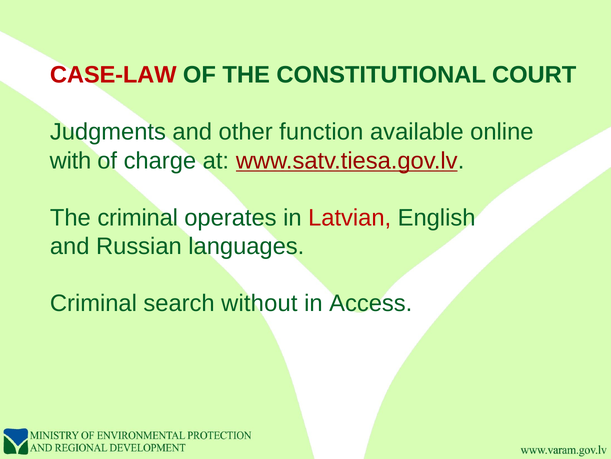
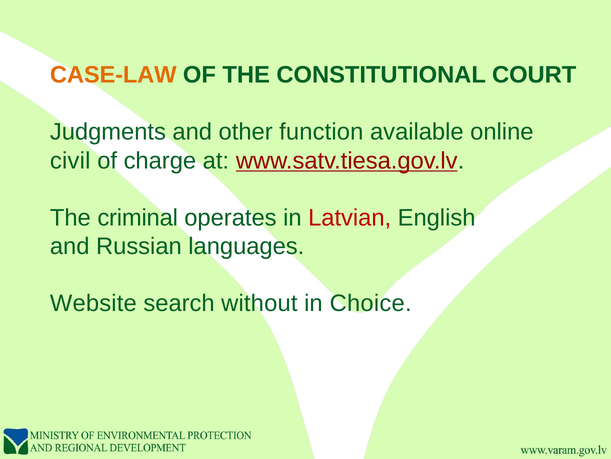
CASE-LAW colour: red -> orange
with: with -> civil
Criminal at (93, 303): Criminal -> Website
Access: Access -> Choice
